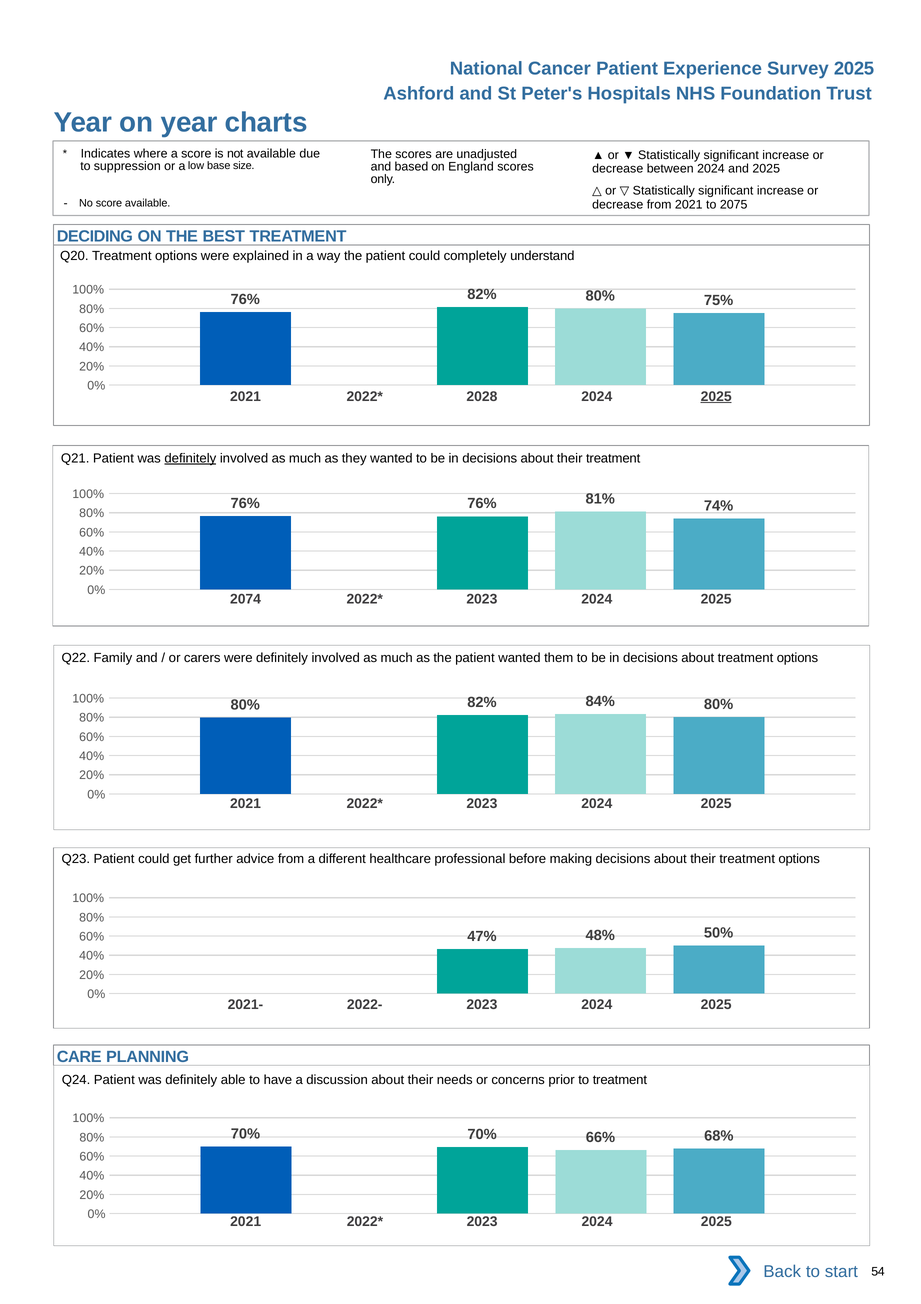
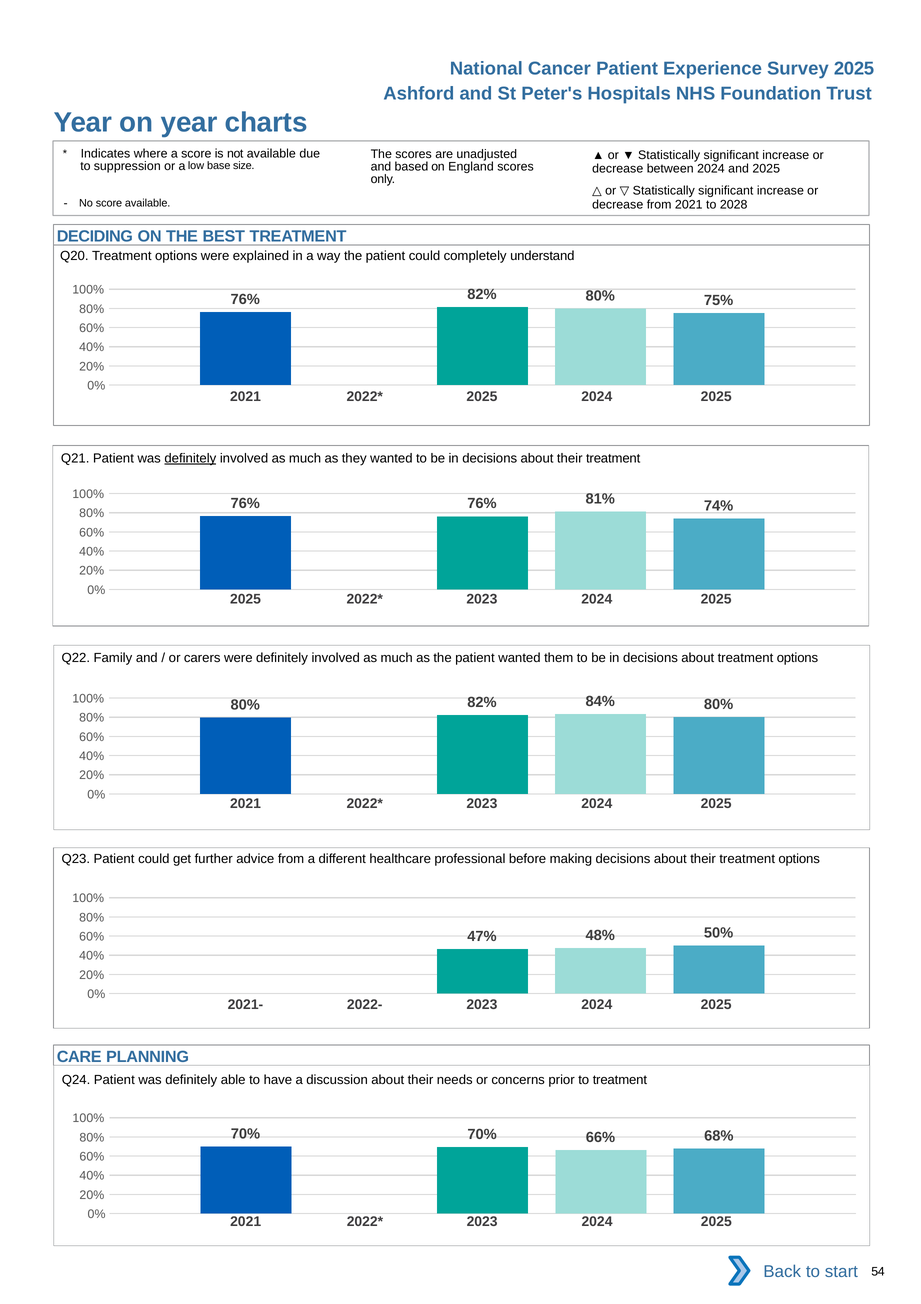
2075: 2075 -> 2028
2028 at (482, 396): 2028 -> 2025
2025 at (716, 396) underline: present -> none
2074 at (246, 599): 2074 -> 2025
